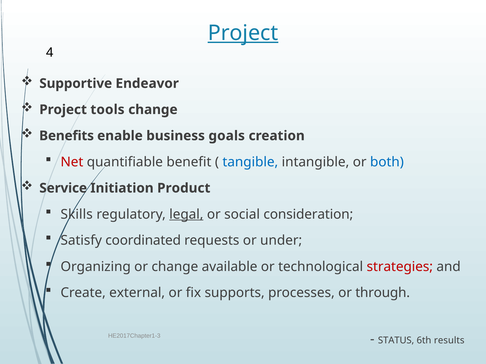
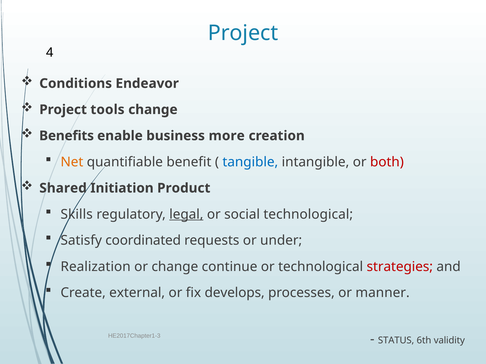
Project at (243, 33) underline: present -> none
Supportive: Supportive -> Conditions
goals: goals -> more
Net colour: red -> orange
both colour: blue -> red
Service: Service -> Shared
social consideration: consideration -> technological
Organizing: Organizing -> Realization
available: available -> continue
supports: supports -> develops
through: through -> manner
results: results -> validity
